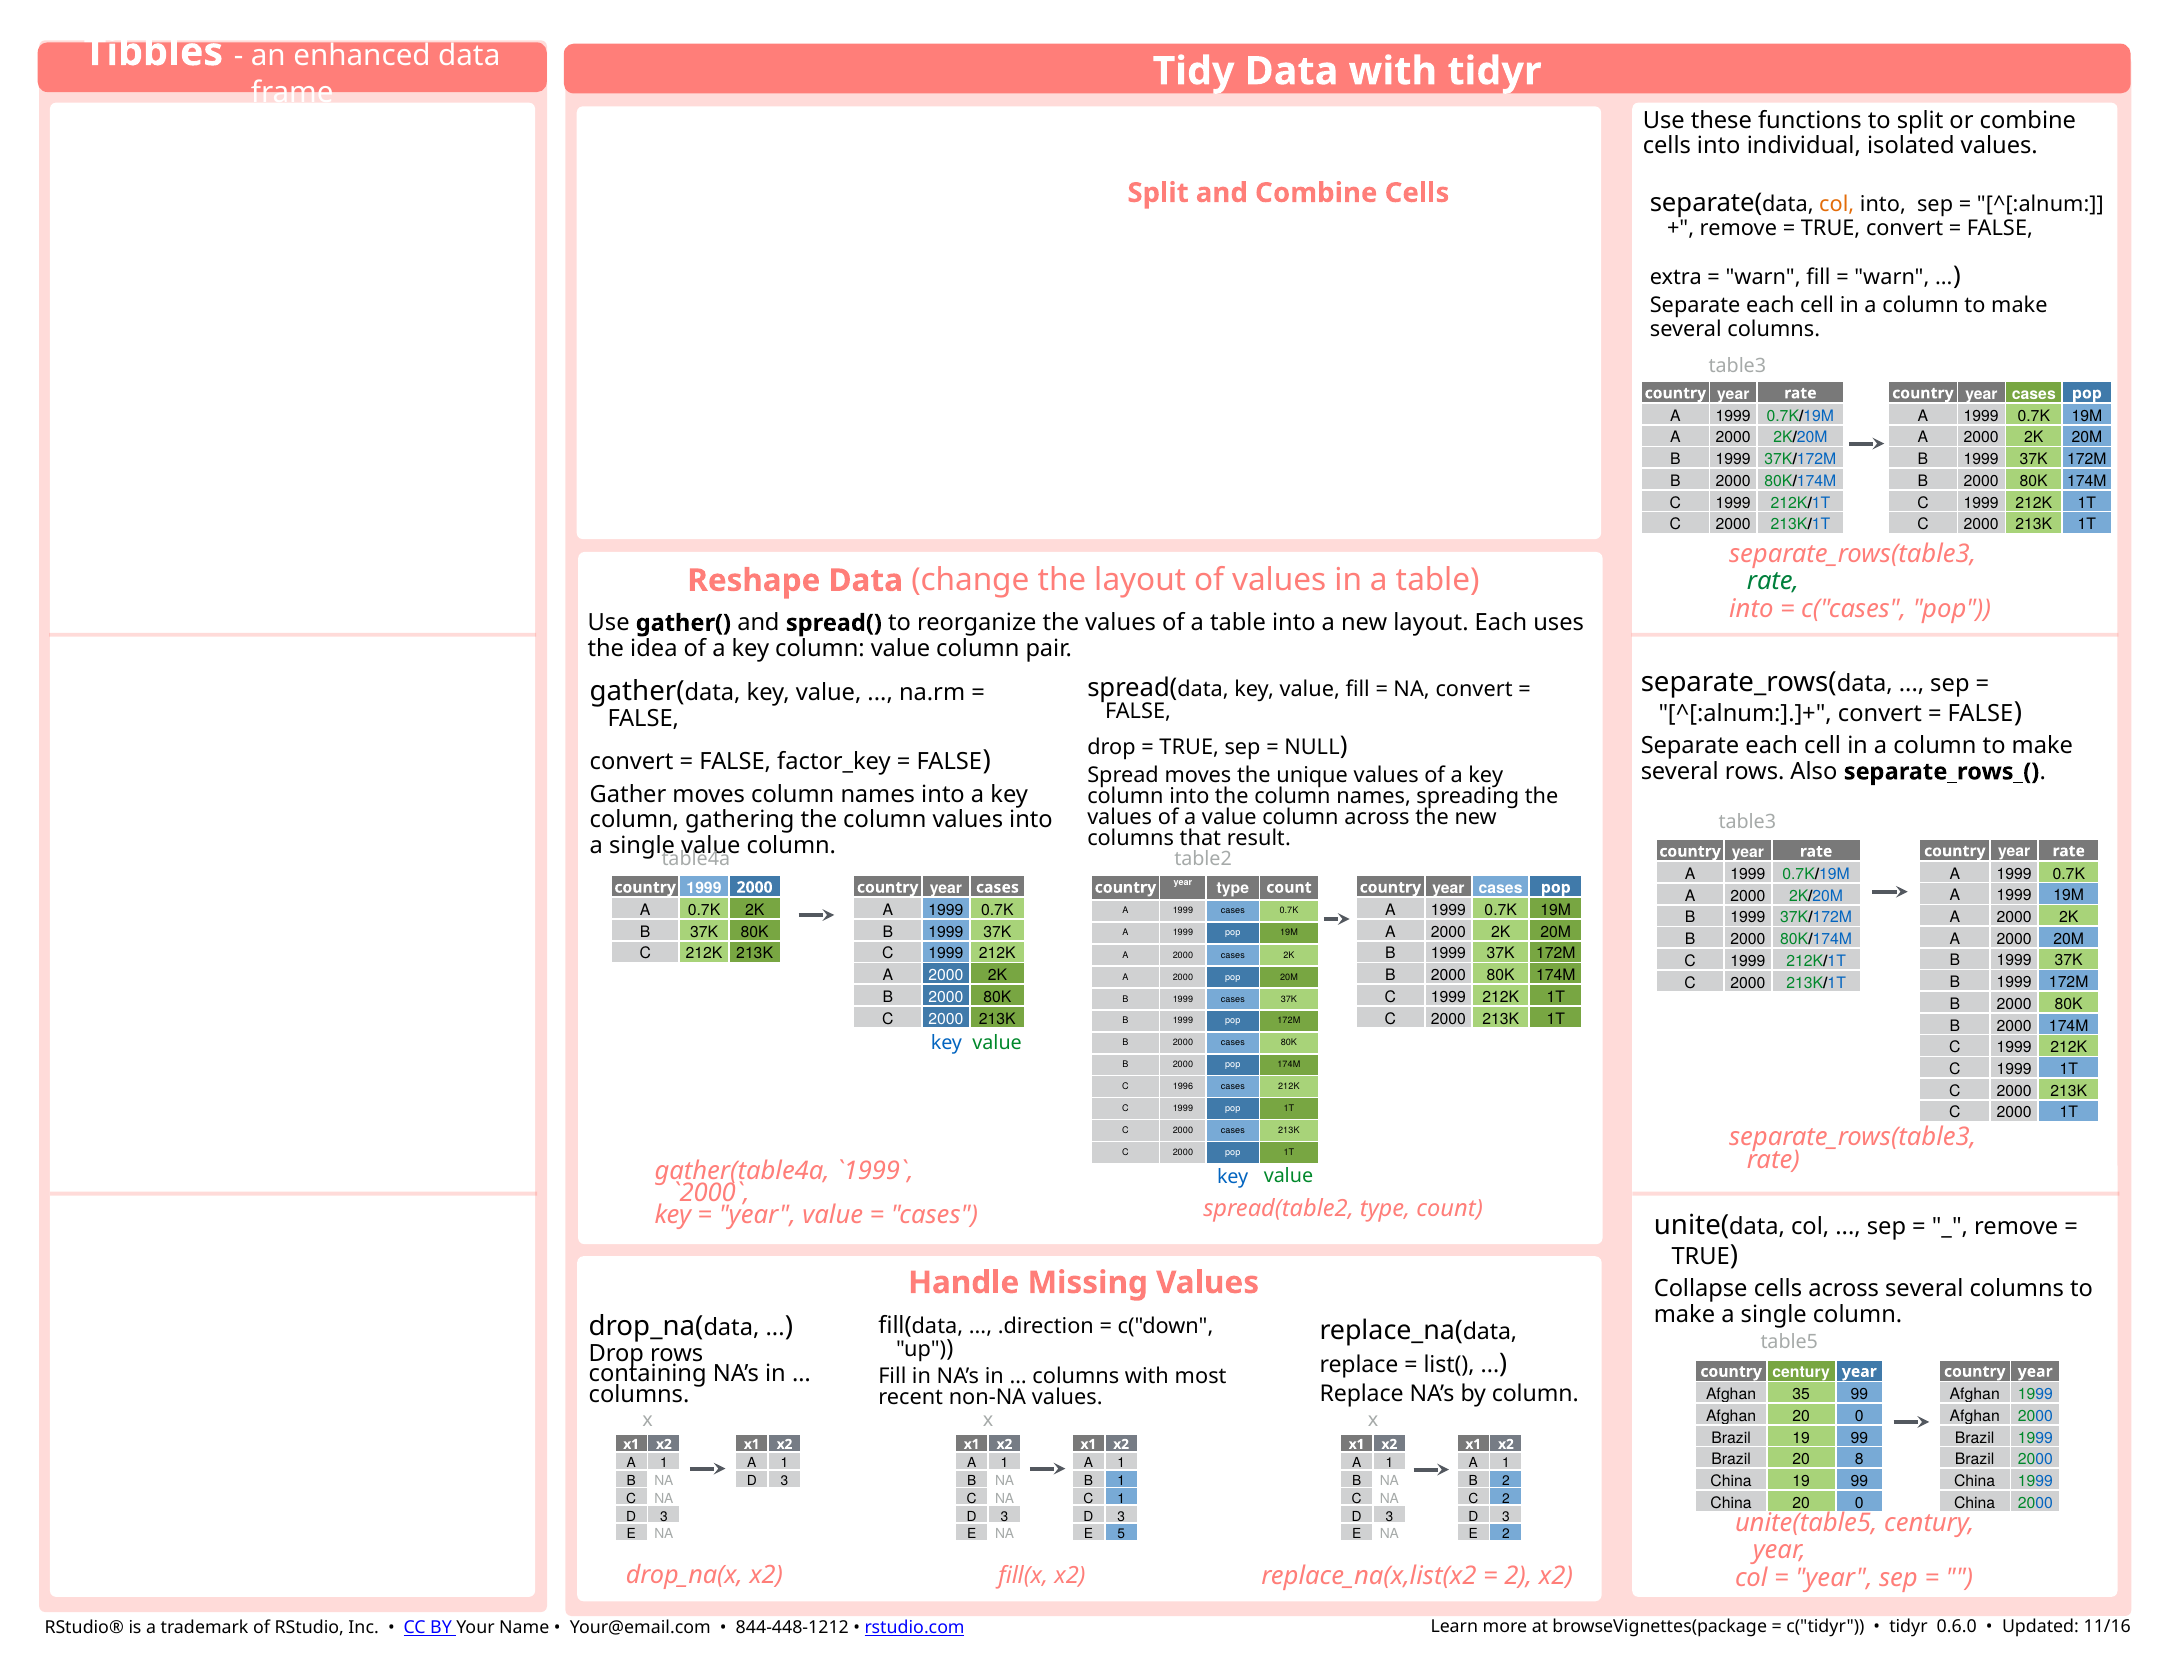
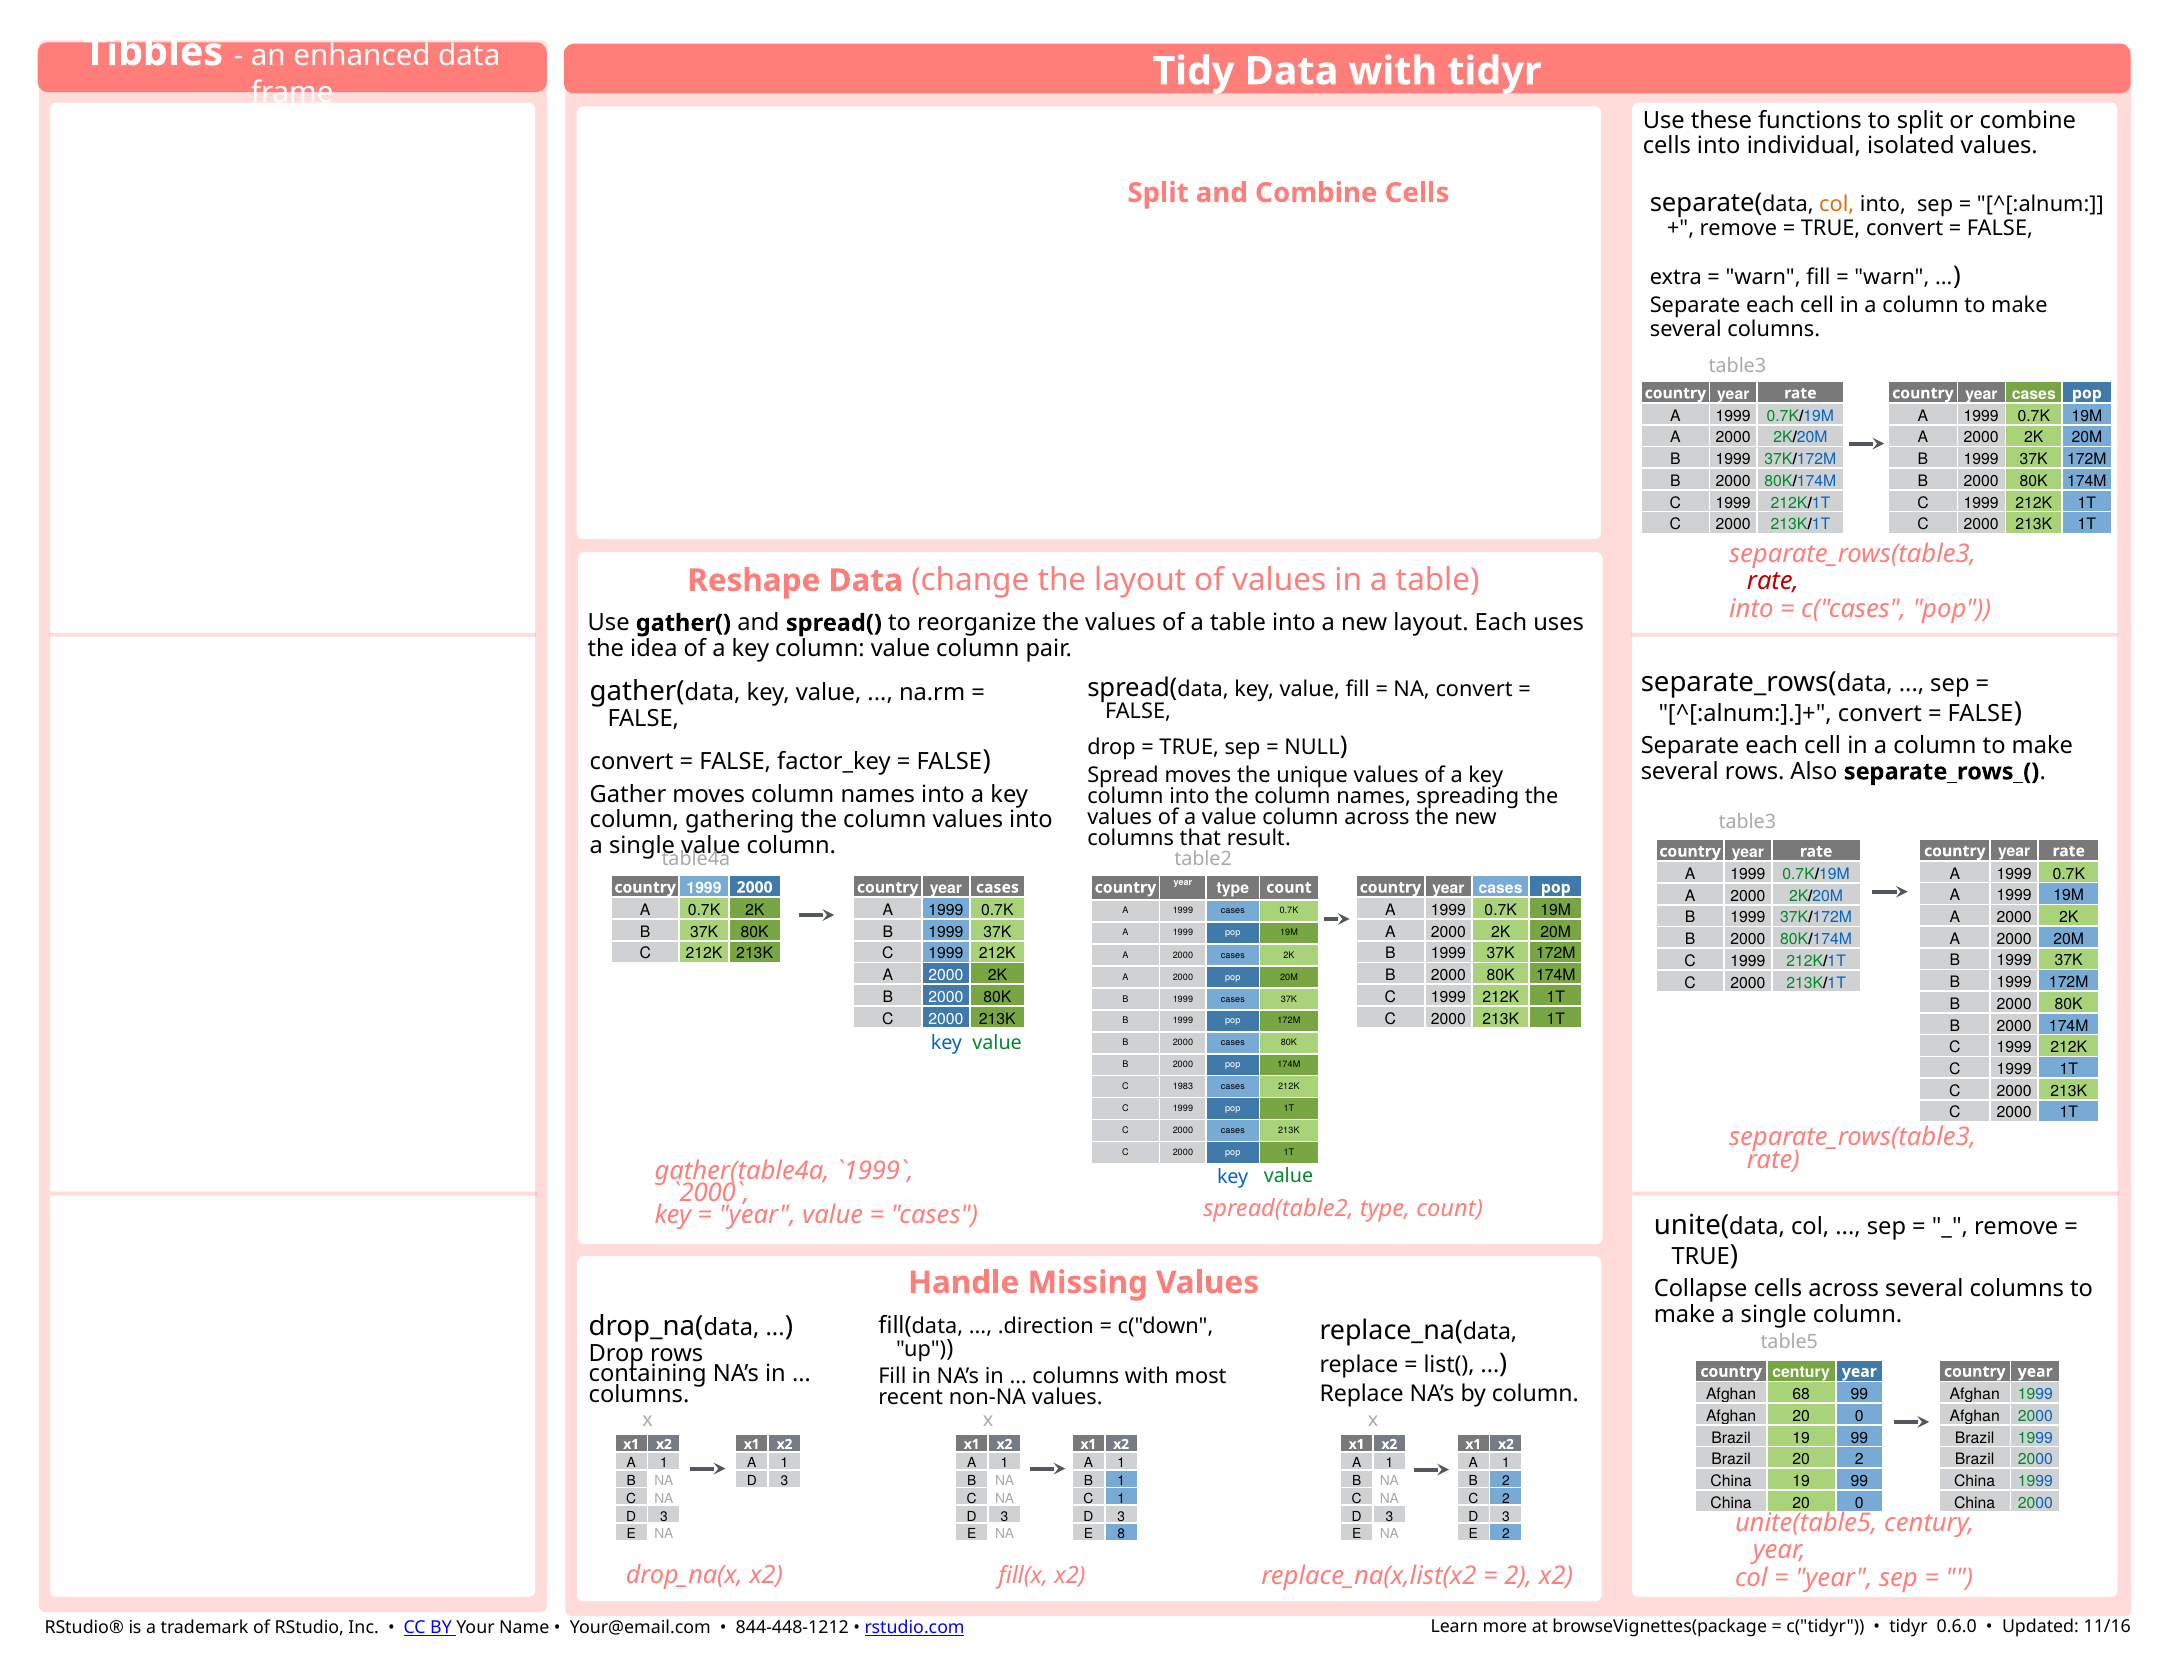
rate at (1773, 581) colour: green -> red
1996: 1996 -> 1983
35: 35 -> 68
20 8: 8 -> 2
5: 5 -> 8
